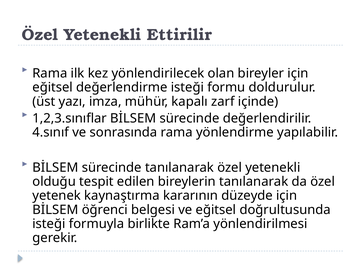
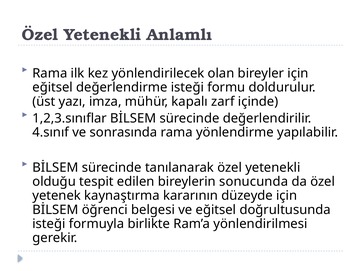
Ettirilir: Ettirilir -> Anlamlı
bireylerin tanılanarak: tanılanarak -> sonucunda
